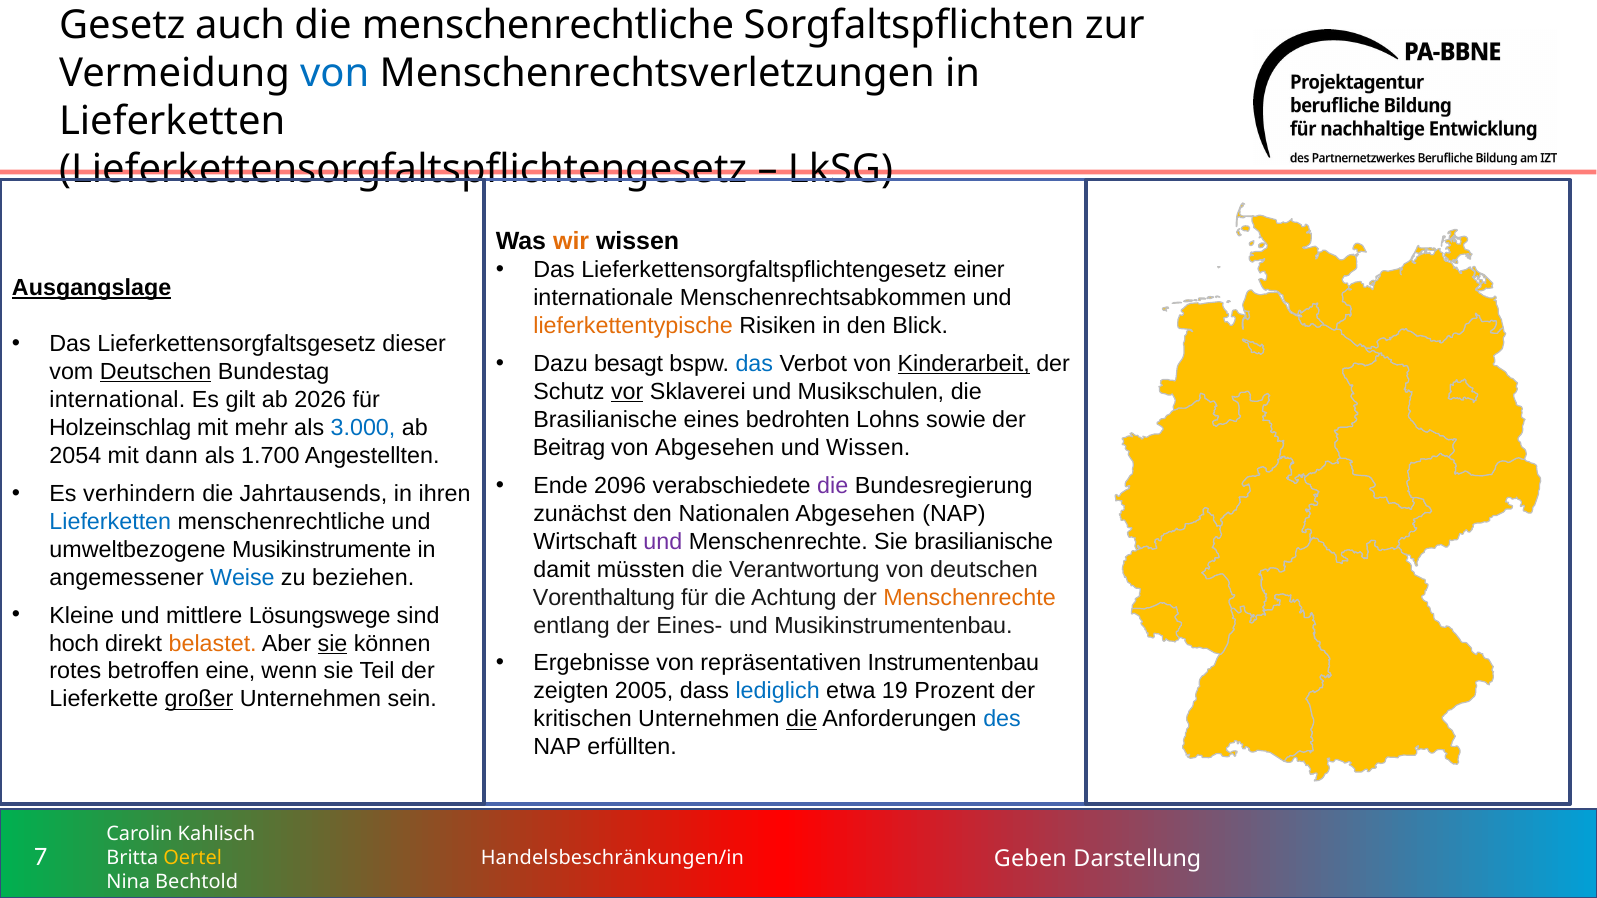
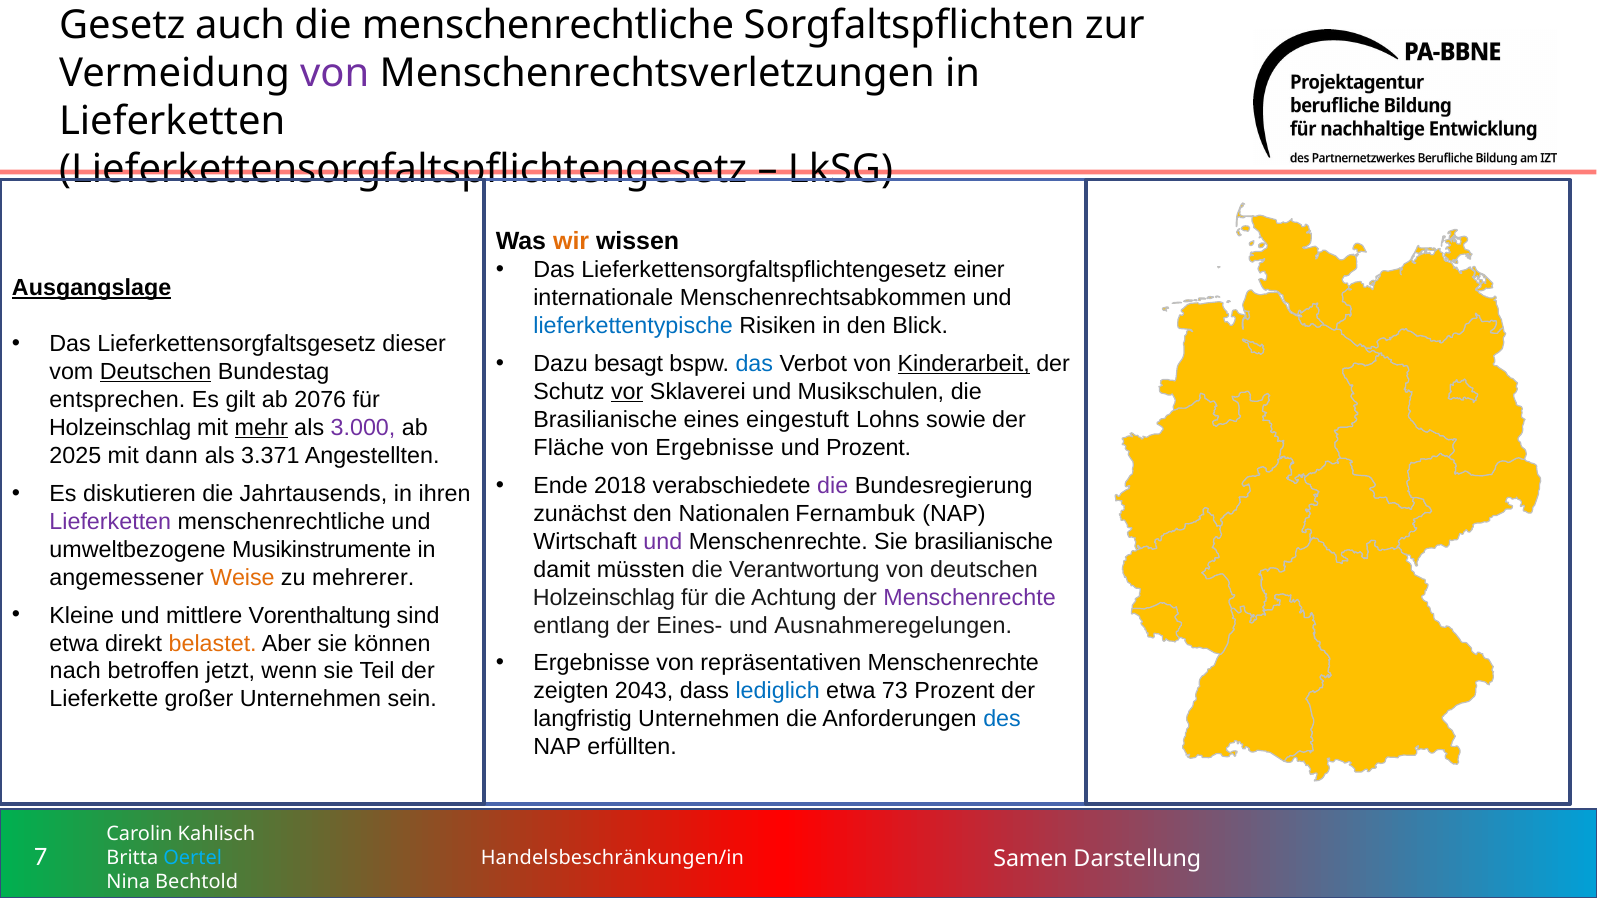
von at (335, 73) colour: blue -> purple
lieferkettentypische colour: orange -> blue
international: international -> entsprechen
2026: 2026 -> 2076
bedrohten: bedrohten -> eingestuft
mehr underline: none -> present
3.000 colour: blue -> purple
Beitrag: Beitrag -> Fläche
von Abgesehen: Abgesehen -> Ergebnisse
und Wissen: Wissen -> Prozent
2054: 2054 -> 2025
1.700: 1.700 -> 3.371
2096: 2096 -> 2018
verhindern: verhindern -> diskutieren
Nationalen Abgesehen: Abgesehen -> Fernambuk
Lieferketten at (110, 522) colour: blue -> purple
Weise colour: blue -> orange
beziehen: beziehen -> mehrerer
Vorenthaltung at (604, 598): Vorenthaltung -> Holzeinschlag
Menschenrechte at (970, 598) colour: orange -> purple
Lösungswege: Lösungswege -> Vorenthaltung
Musikinstrumentenbau: Musikinstrumentenbau -> Ausnahmeregelungen
hoch at (74, 644): hoch -> etwa
sie at (332, 644) underline: present -> none
repräsentativen Instrumentenbau: Instrumentenbau -> Menschenrechte
rotes: rotes -> nach
eine: eine -> jetzt
2005: 2005 -> 2043
19: 19 -> 73
großer underline: present -> none
kritischen: kritischen -> langfristig
die at (802, 719) underline: present -> none
Geben: Geben -> Samen
Oertel colour: yellow -> light blue
